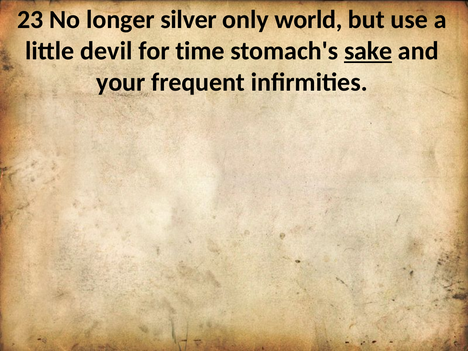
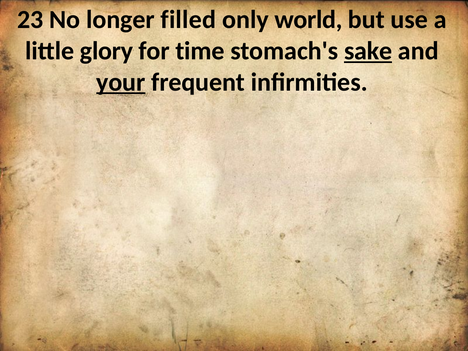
silver: silver -> filled
devil: devil -> glory
your underline: none -> present
